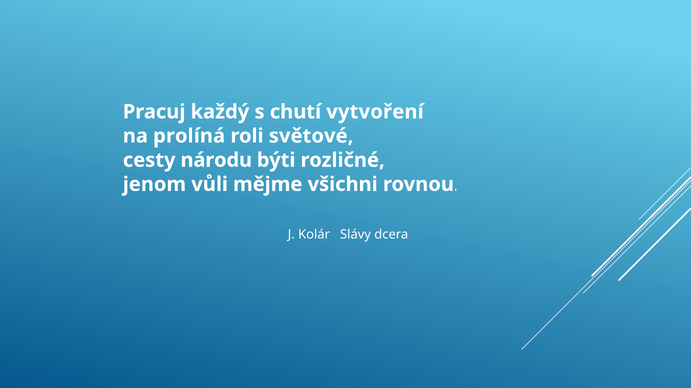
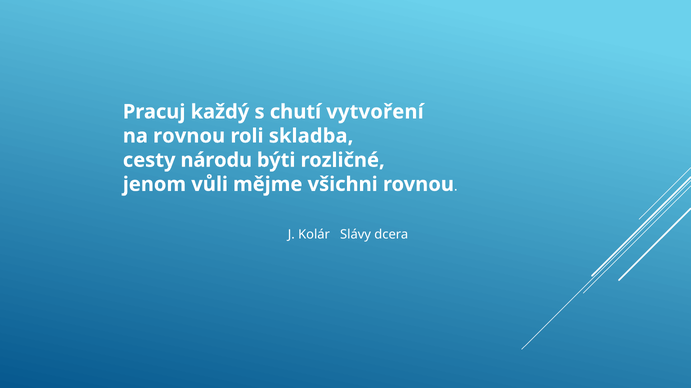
na prolíná: prolíná -> rovnou
světové: světové -> skladba
